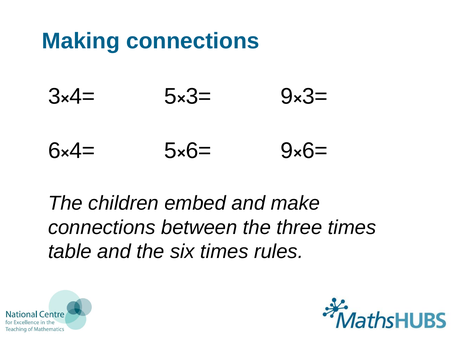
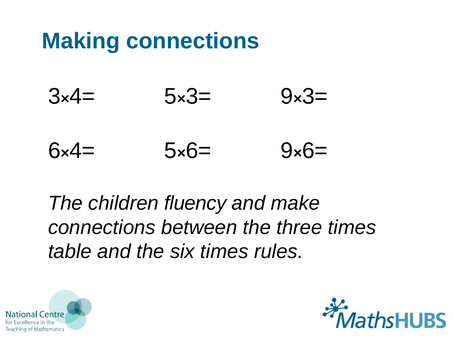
embed: embed -> fluency
